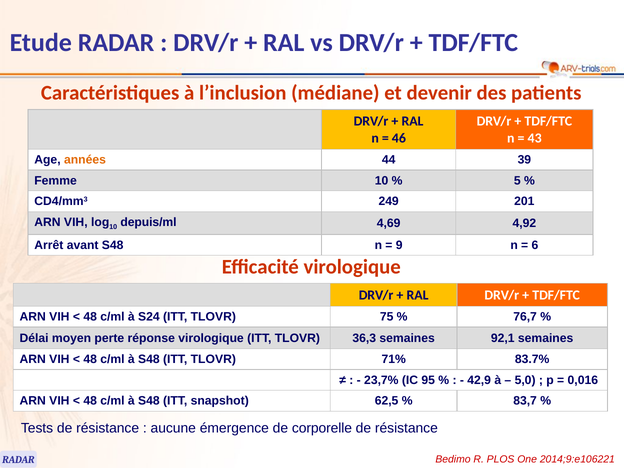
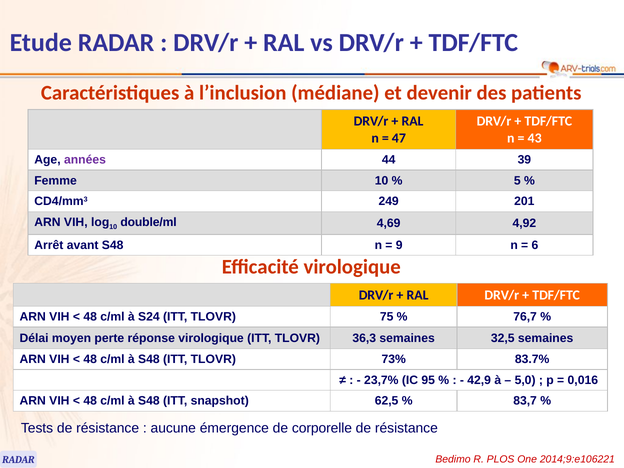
46: 46 -> 47
années colour: orange -> purple
depuis/ml: depuis/ml -> double/ml
92,1: 92,1 -> 32,5
71%: 71% -> 73%
